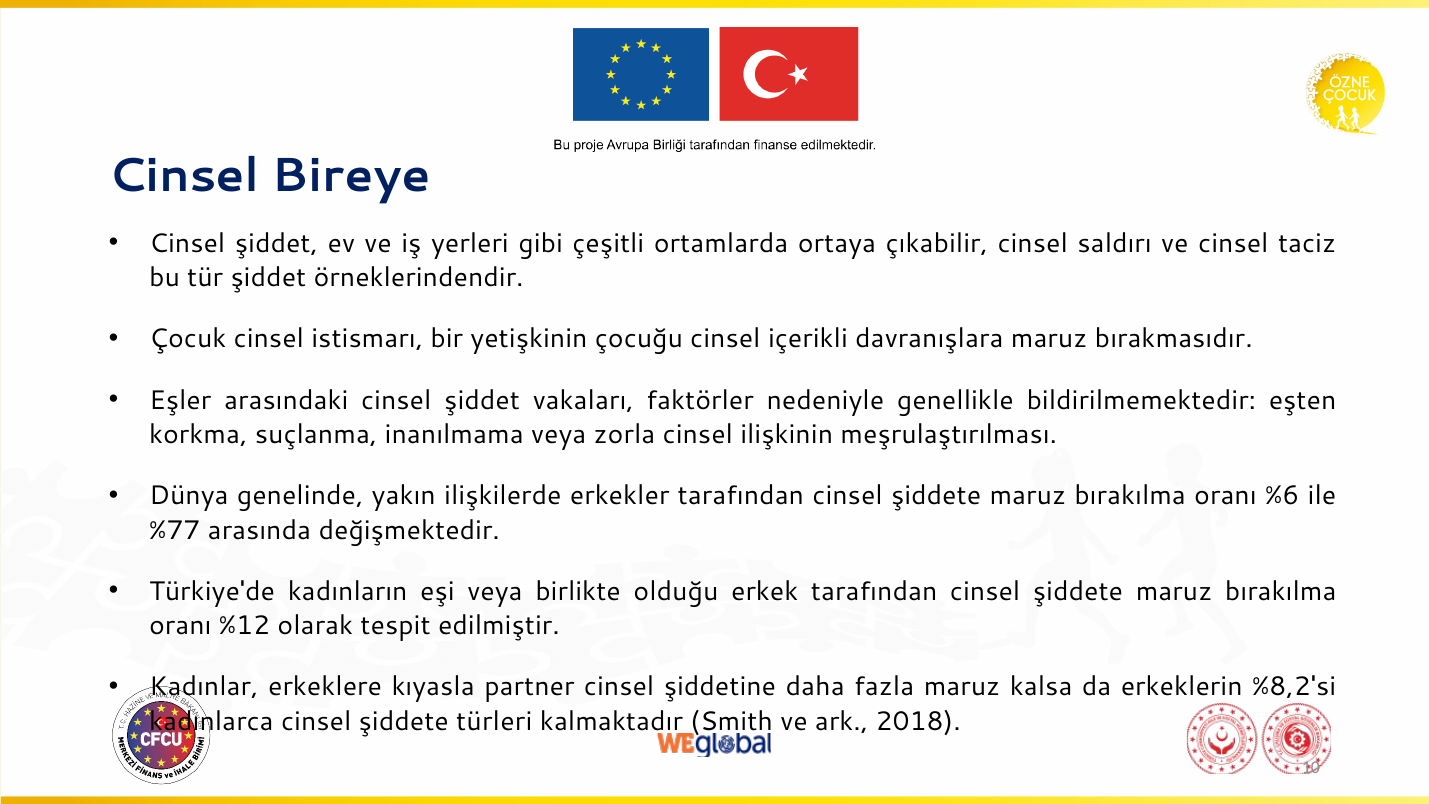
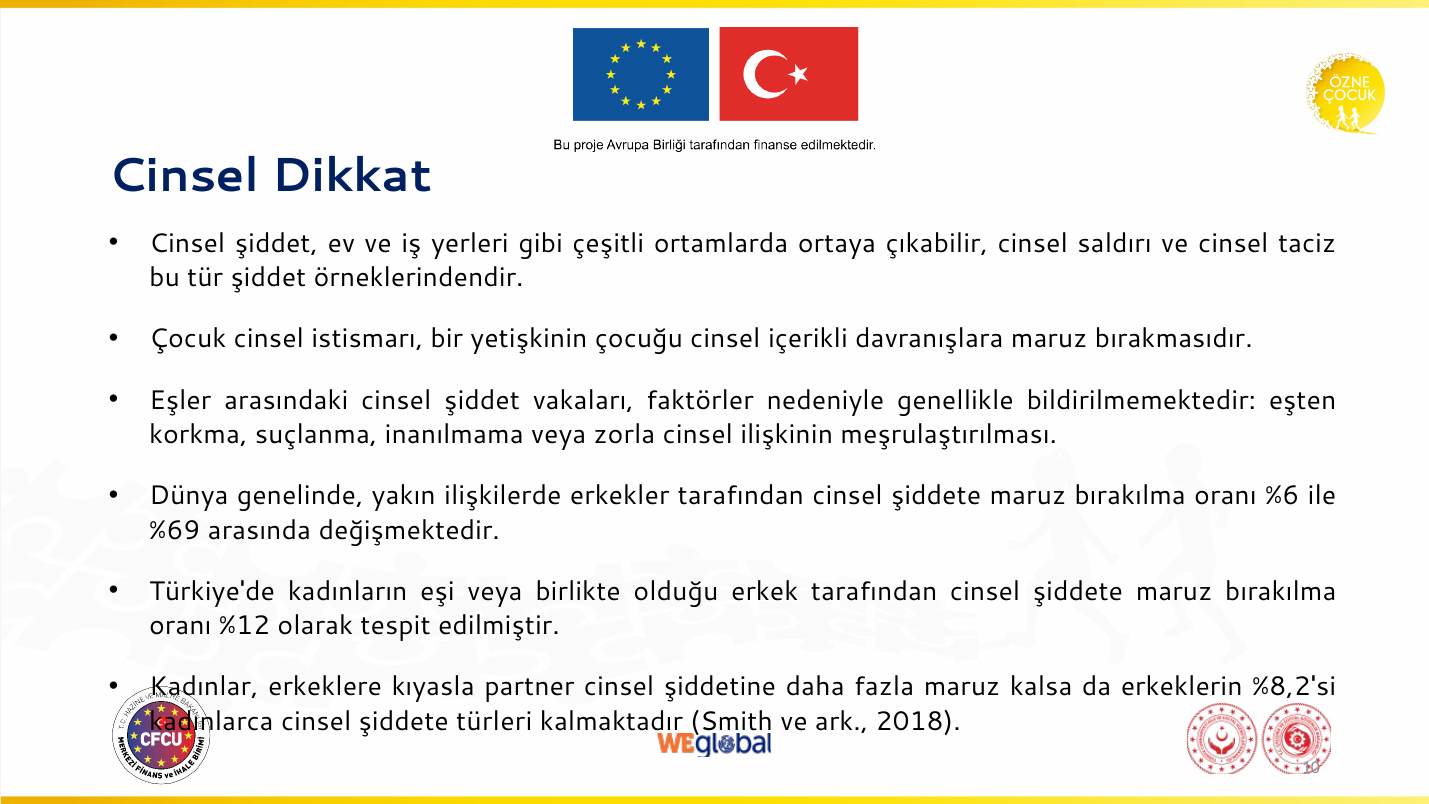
Bireye: Bireye -> Dikkat
%77: %77 -> %69
